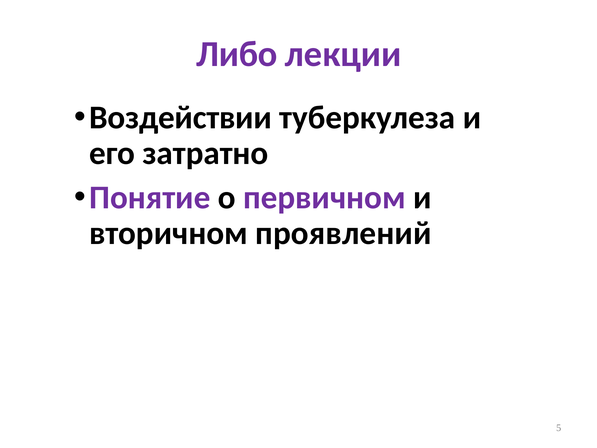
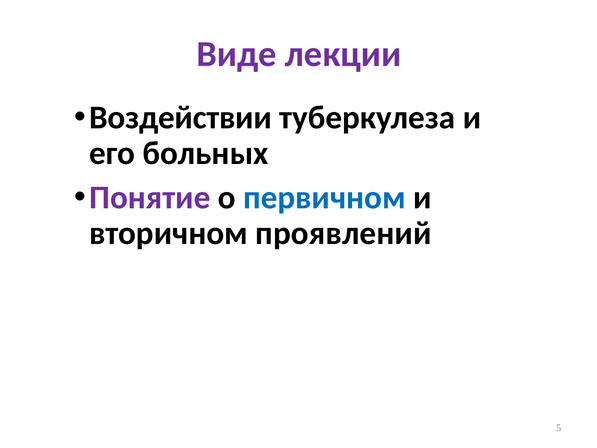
Либо: Либо -> Виде
затратно: затратно -> больных
первичном colour: purple -> blue
